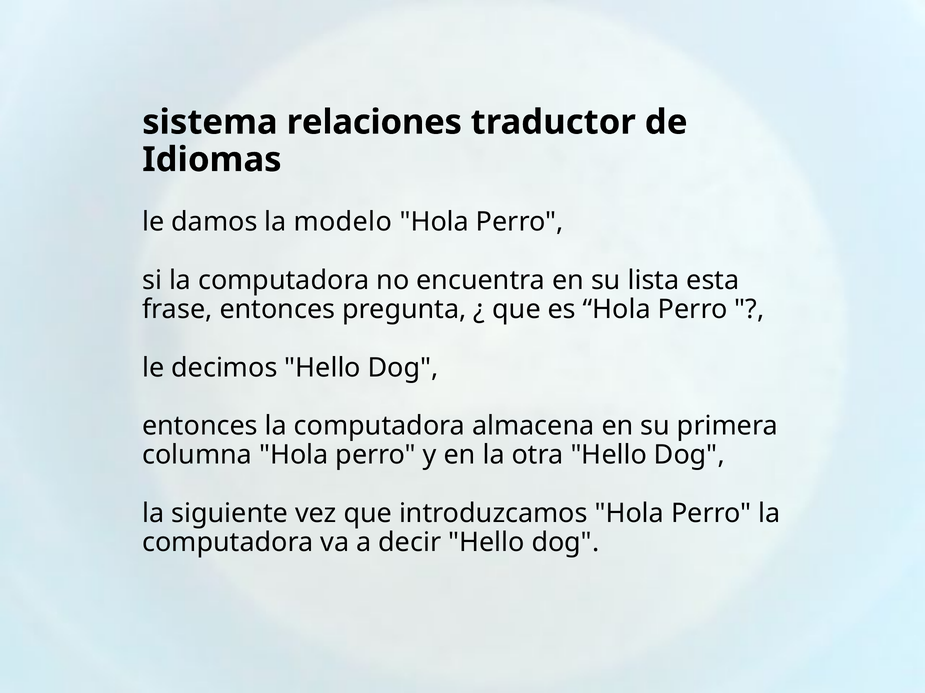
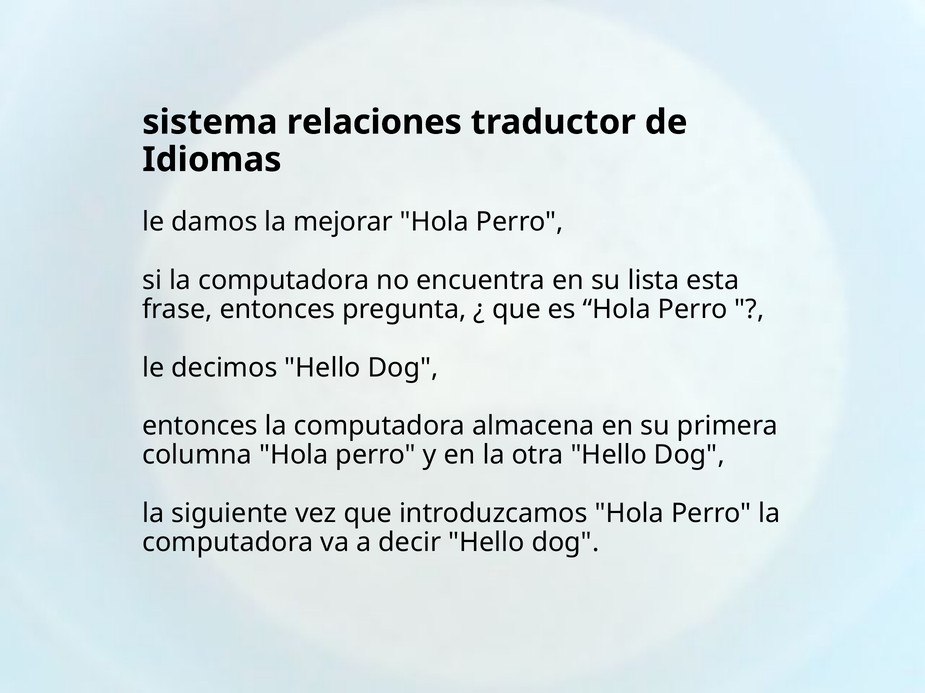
modelo: modelo -> mejorar
